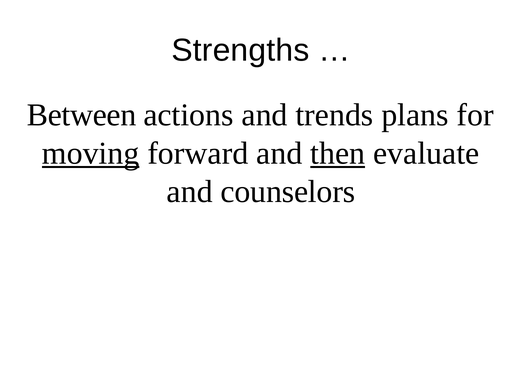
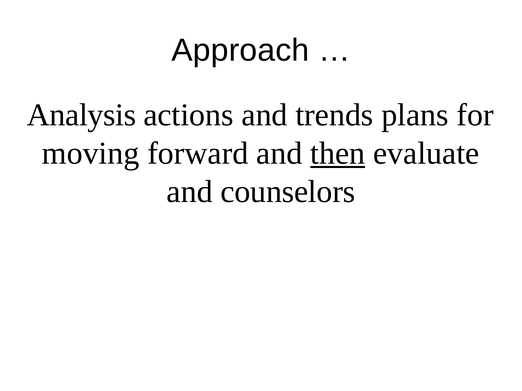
Strengths: Strengths -> Approach
Between: Between -> Analysis
moving underline: present -> none
